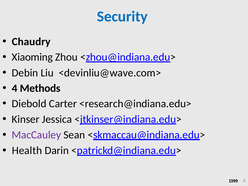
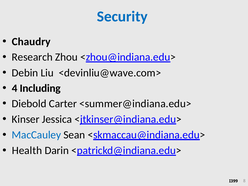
Xiaoming: Xiaoming -> Research
Methods: Methods -> Including
<research@indiana.edu>: <research@indiana.edu> -> <summer@indiana.edu>
MacCauley colour: purple -> blue
